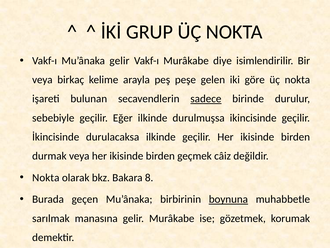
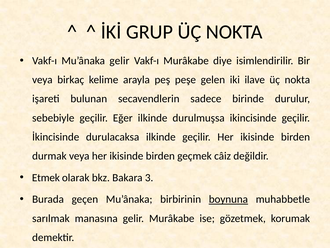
göre: göre -> ilave
sadece underline: present -> none
Nokta at (46, 177): Nokta -> Etmek
8: 8 -> 3
